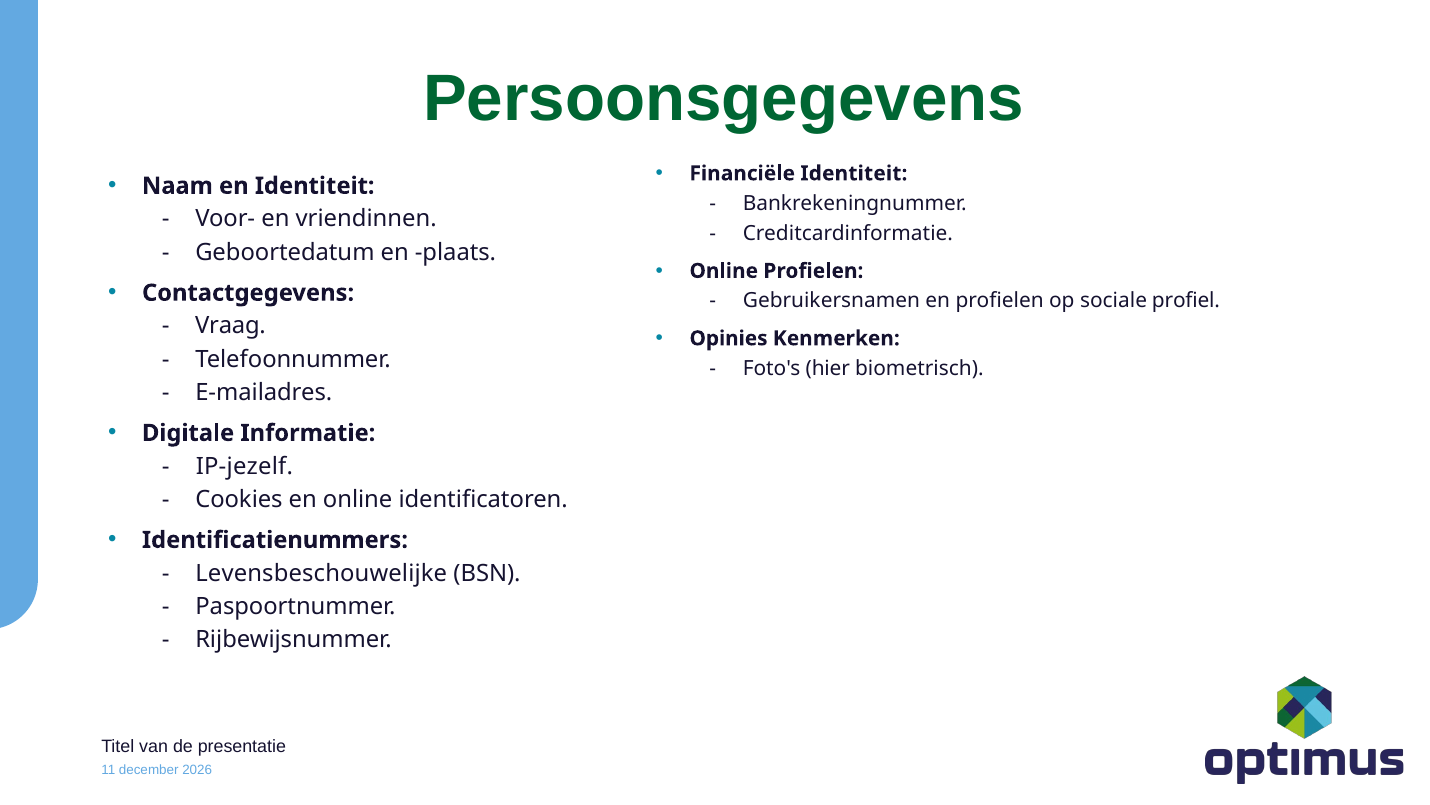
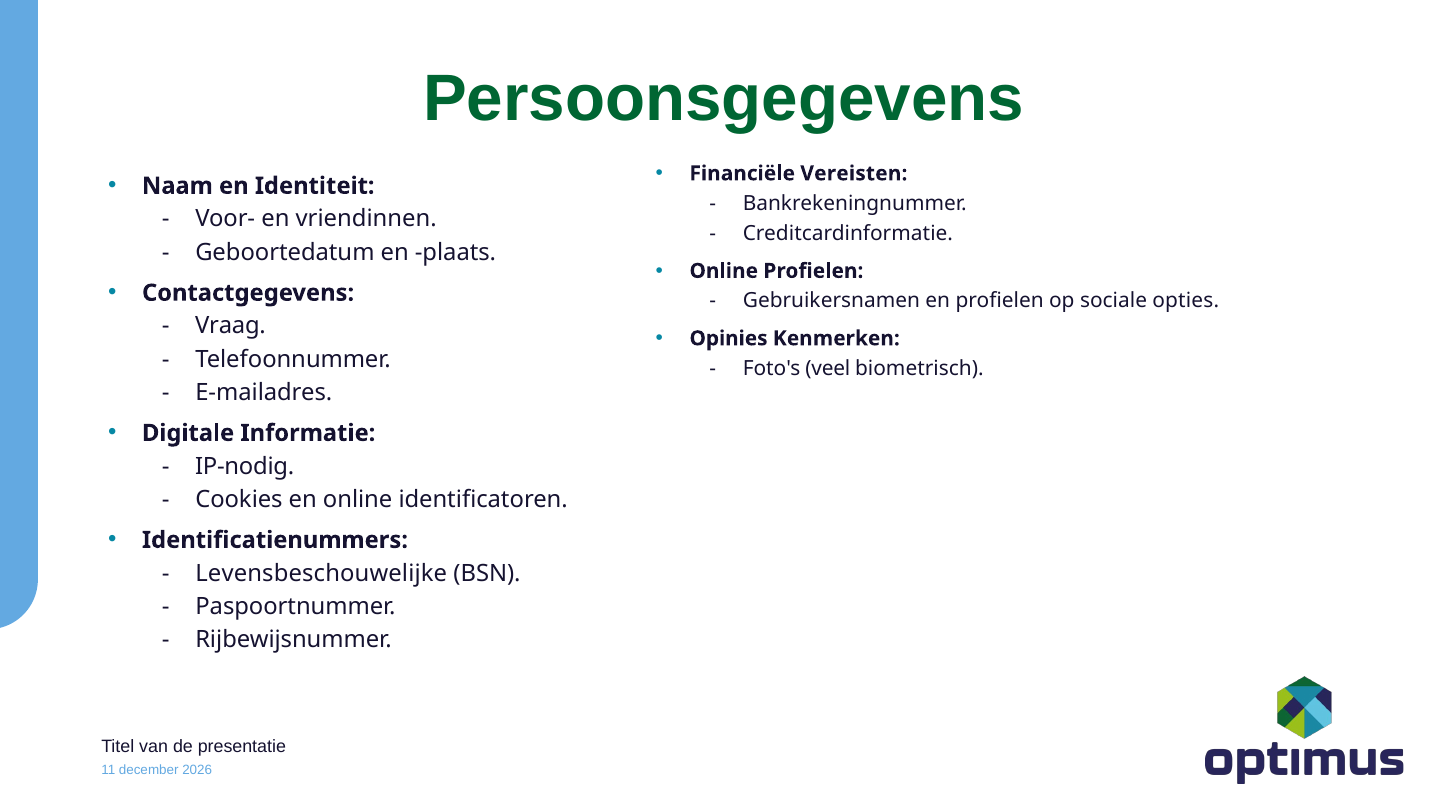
Financiële Identiteit: Identiteit -> Vereisten
profiel: profiel -> opties
hier: hier -> veel
IP-jezelf: IP-jezelf -> IP-nodig
